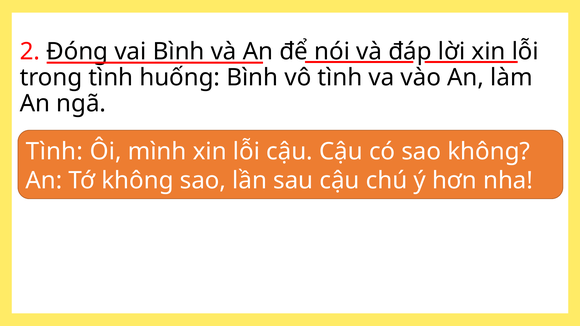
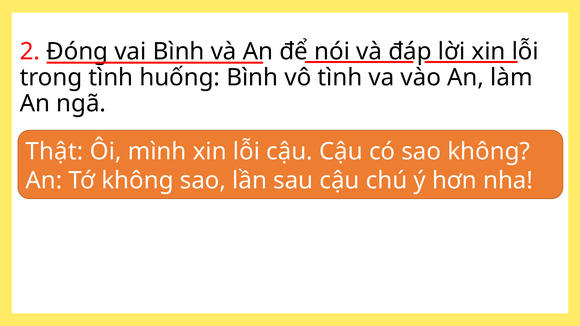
Tình at (54, 152): Tình -> Thật
